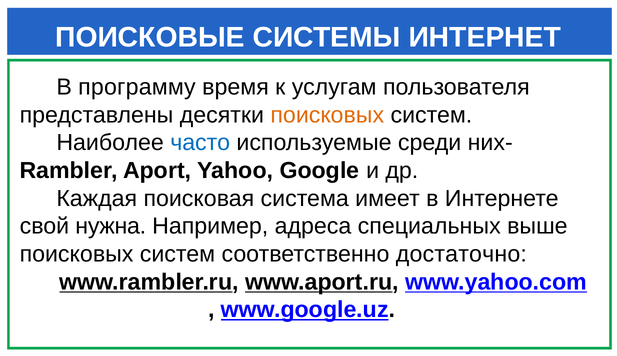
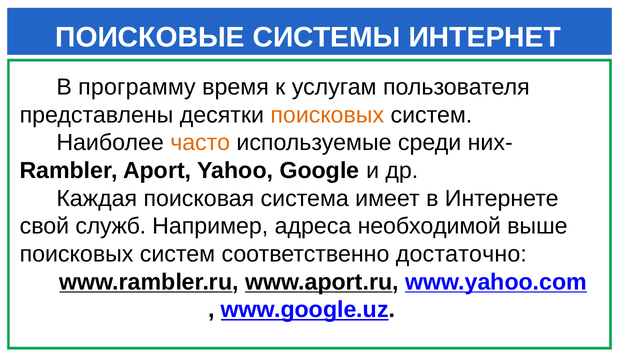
часто colour: blue -> orange
нужна: нужна -> служб
специальных: специальных -> необходимой
